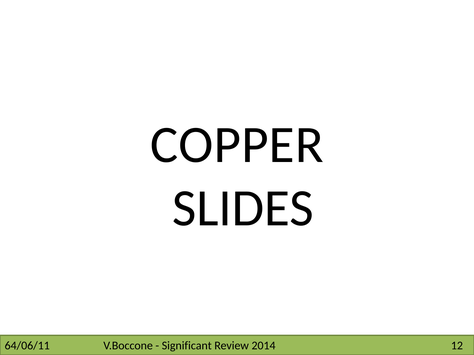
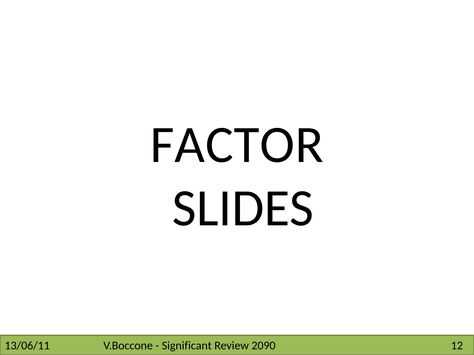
COPPER: COPPER -> FACTOR
64/06/11: 64/06/11 -> 13/06/11
2014: 2014 -> 2090
